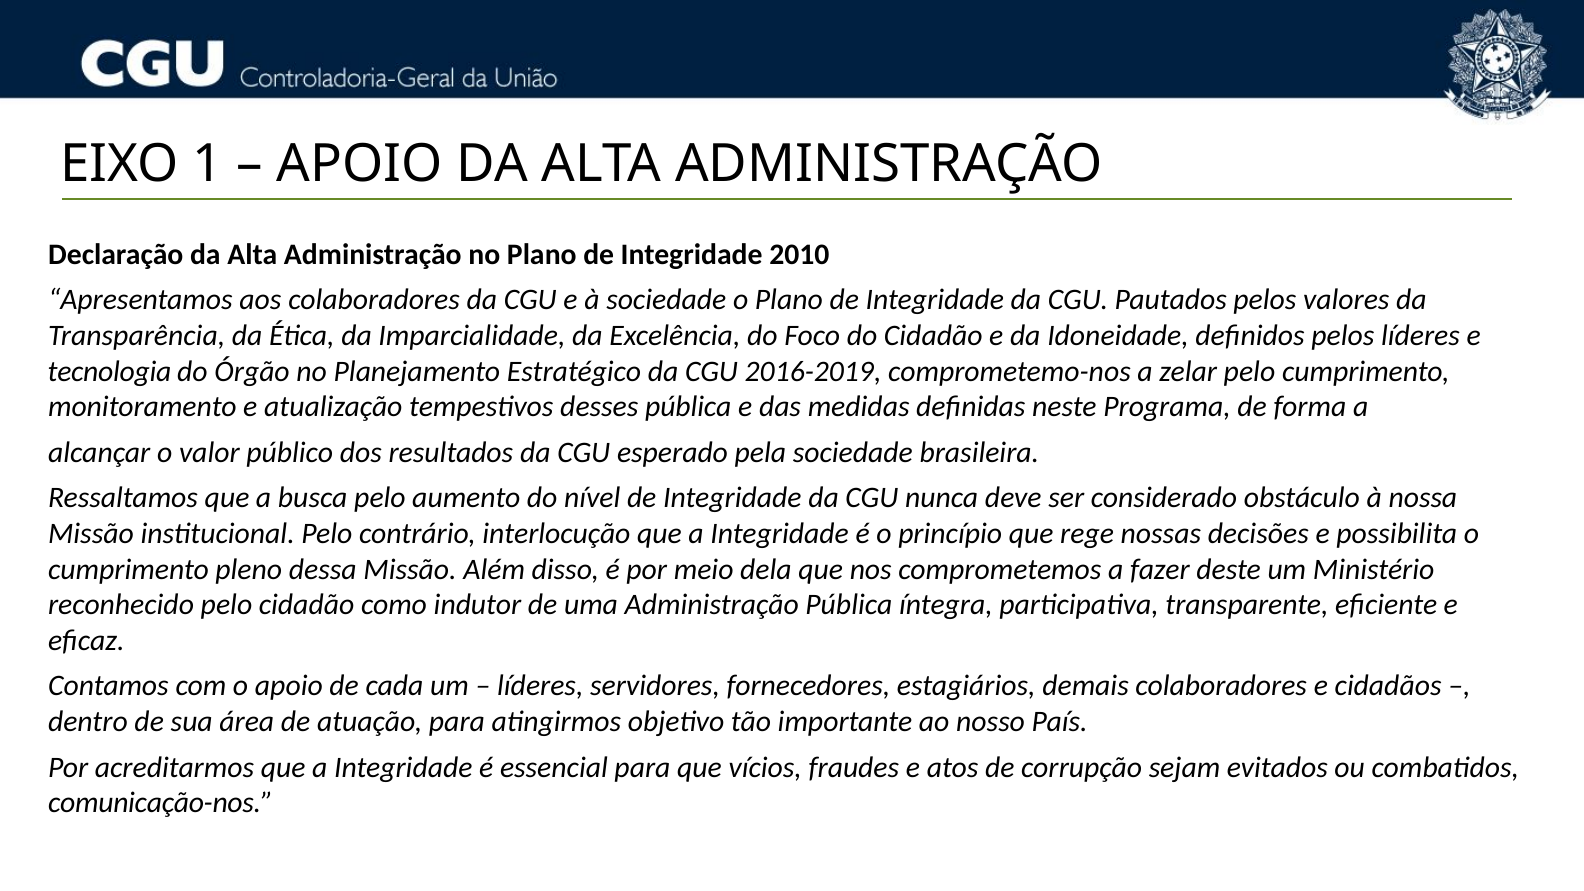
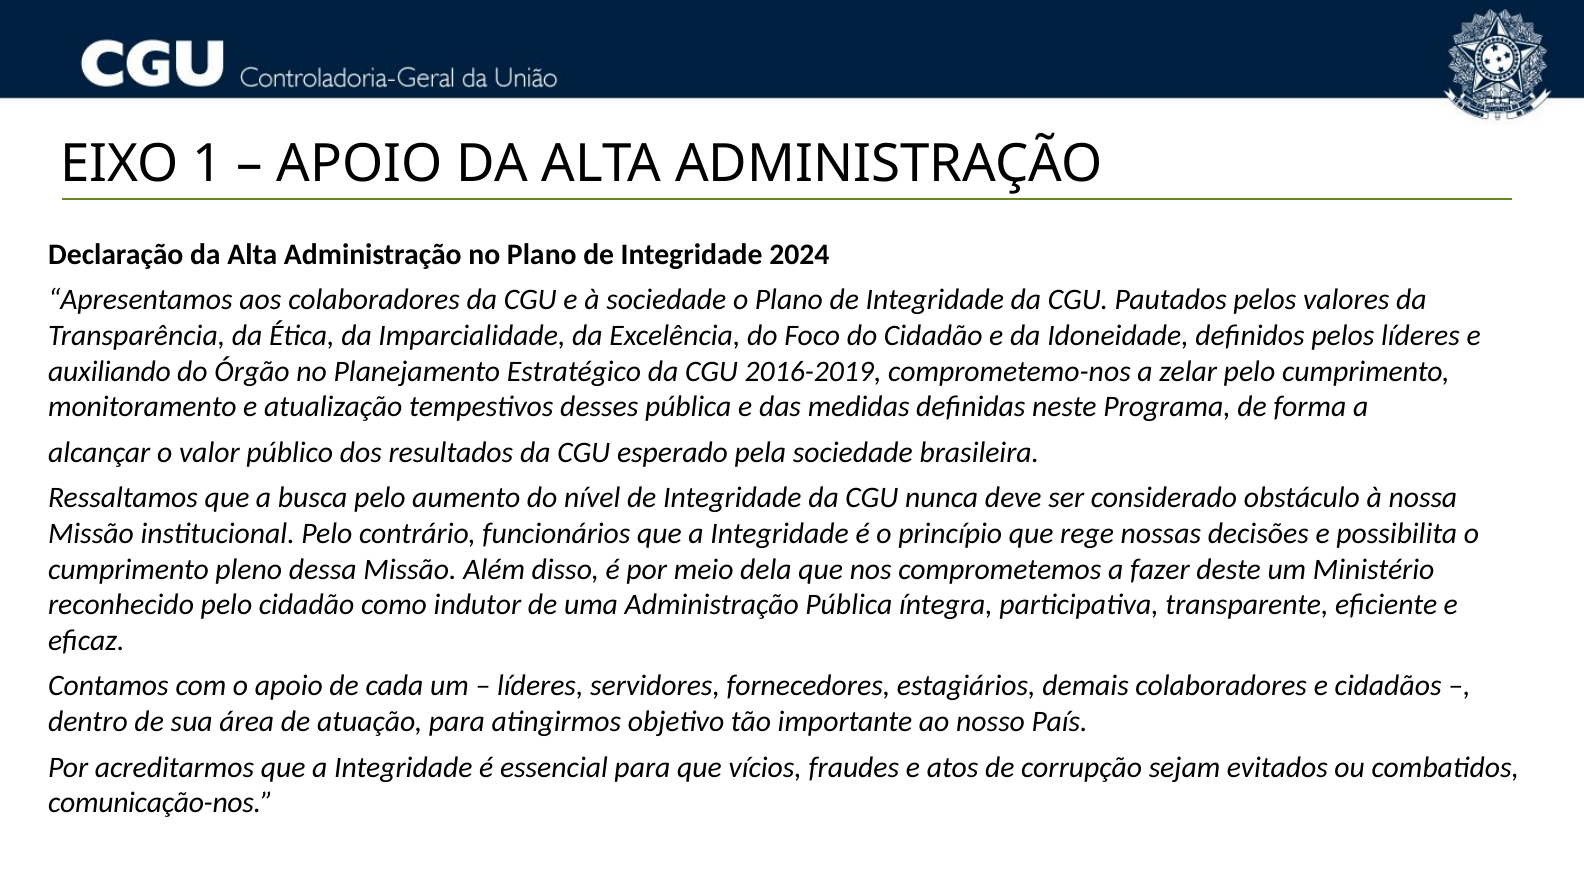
2010: 2010 -> 2024
tecnologia: tecnologia -> auxiliando
interlocução: interlocução -> funcionários
